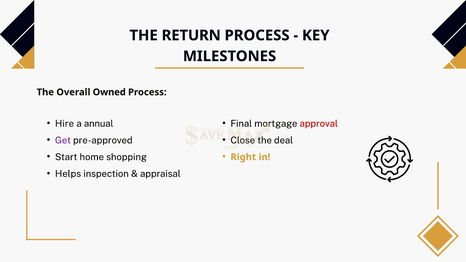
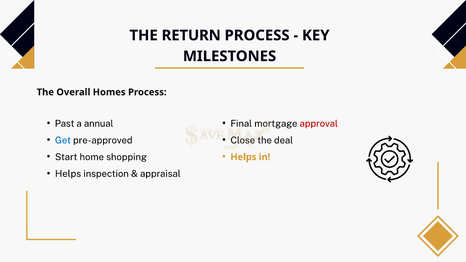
Owned: Owned -> Homes
Hire: Hire -> Past
Get colour: purple -> blue
Right at (243, 157): Right -> Helps
